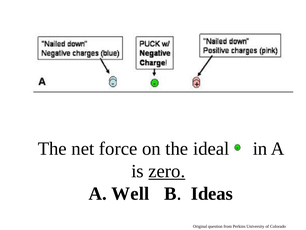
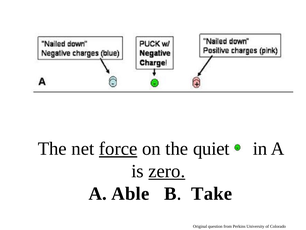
force underline: none -> present
ideal: ideal -> quiet
Well: Well -> Able
Ideas: Ideas -> Take
